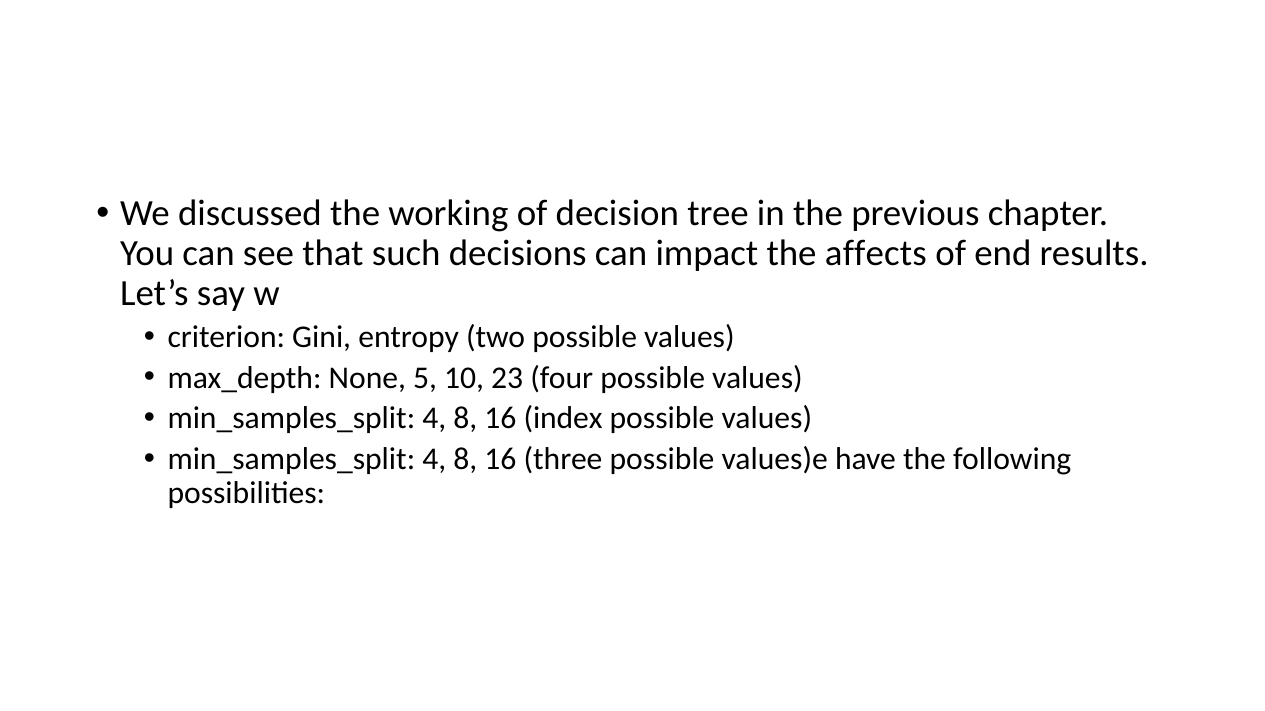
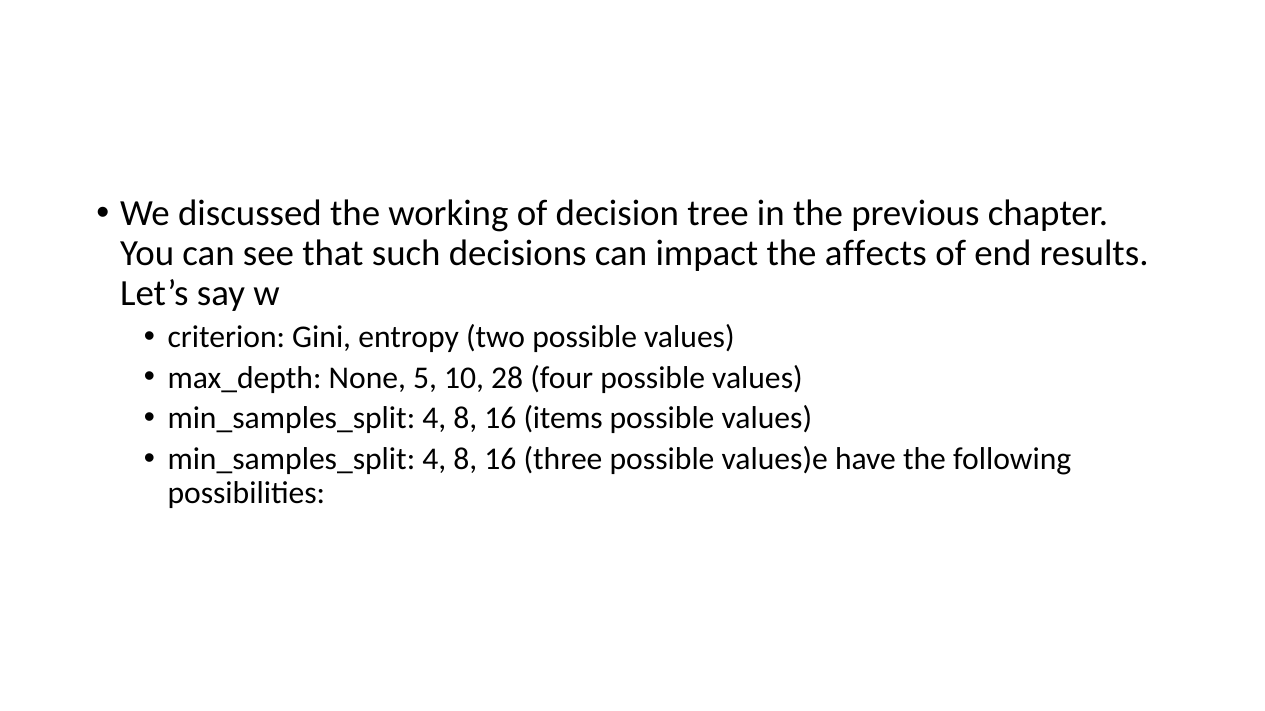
23: 23 -> 28
index: index -> items
